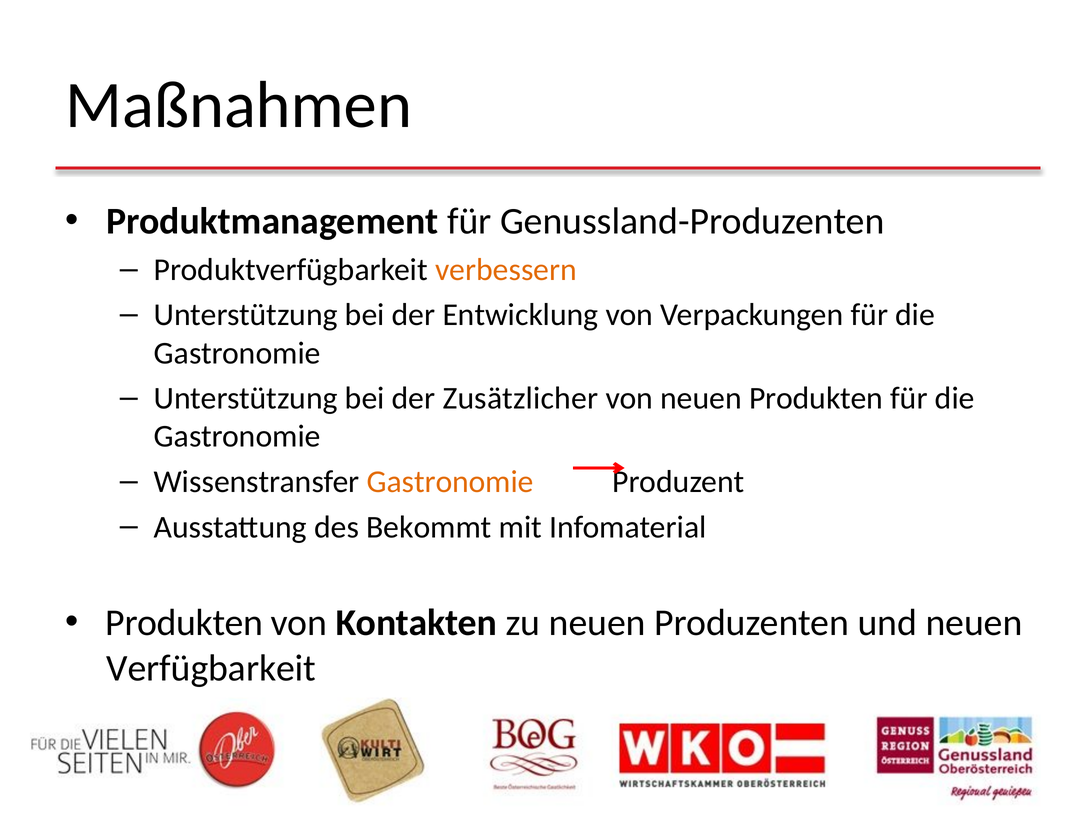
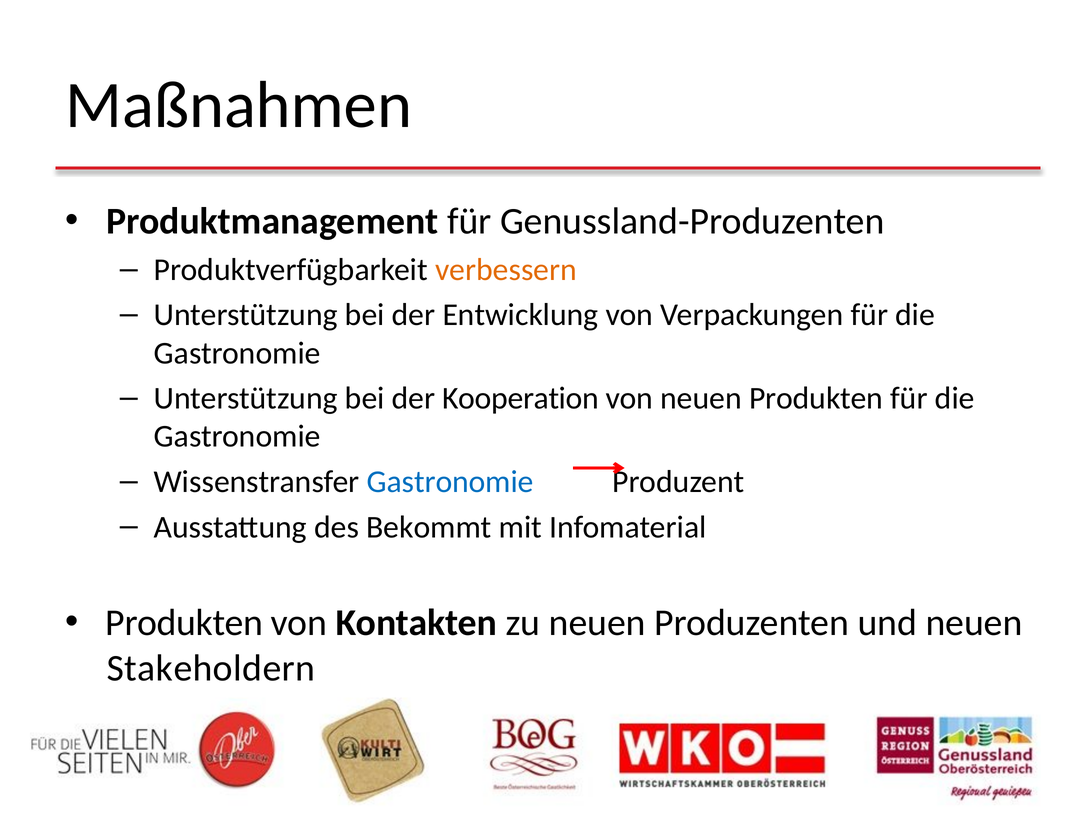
Zusätzlicher: Zusätzlicher -> Kooperation
Gastronomie at (450, 482) colour: orange -> blue
Verfügbarkeit: Verfügbarkeit -> Stakeholdern
